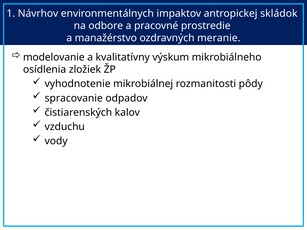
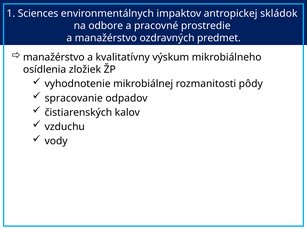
Návrhov: Návrhov -> Sciences
meranie: meranie -> predmet
modelovanie at (54, 57): modelovanie -> manažérstvo
